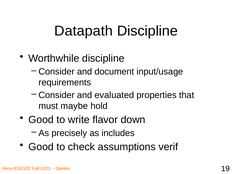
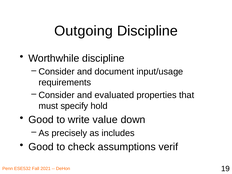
Datapath: Datapath -> Outgoing
maybe: maybe -> specify
flavor: flavor -> value
